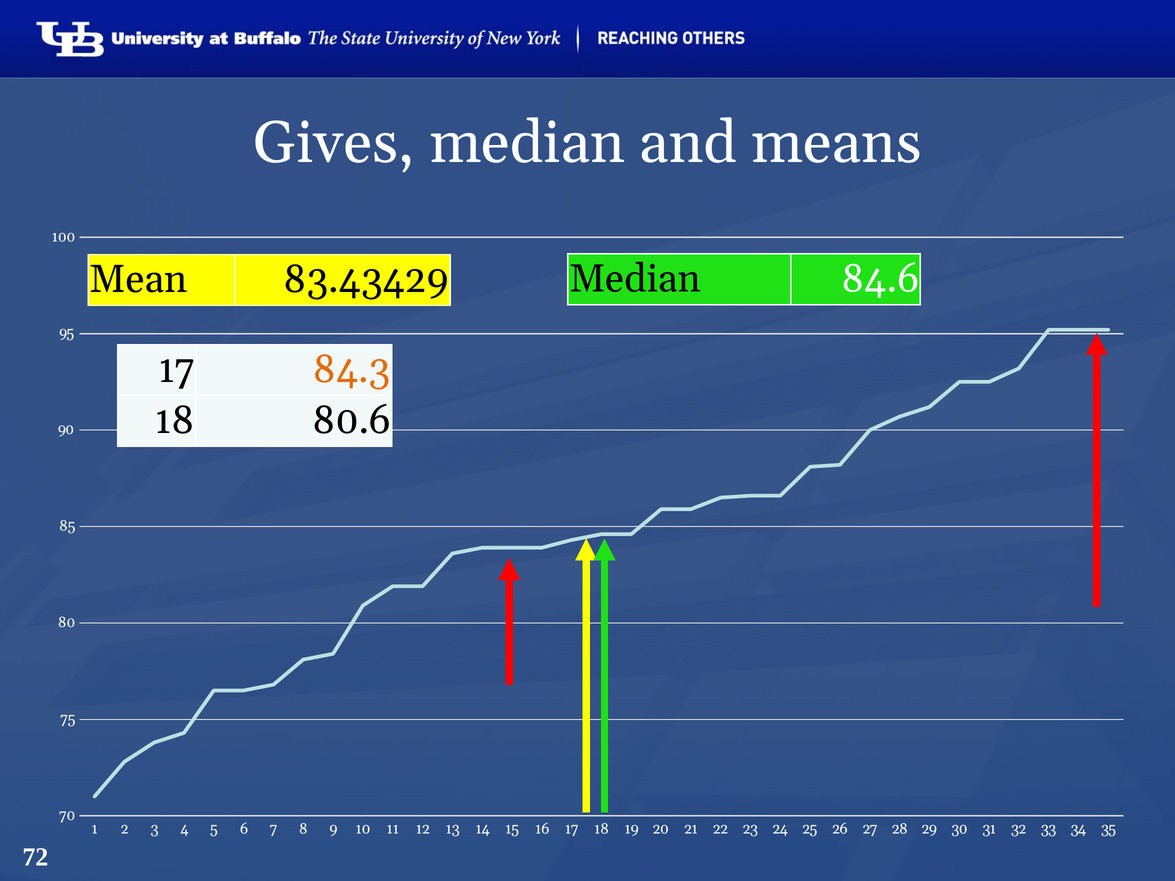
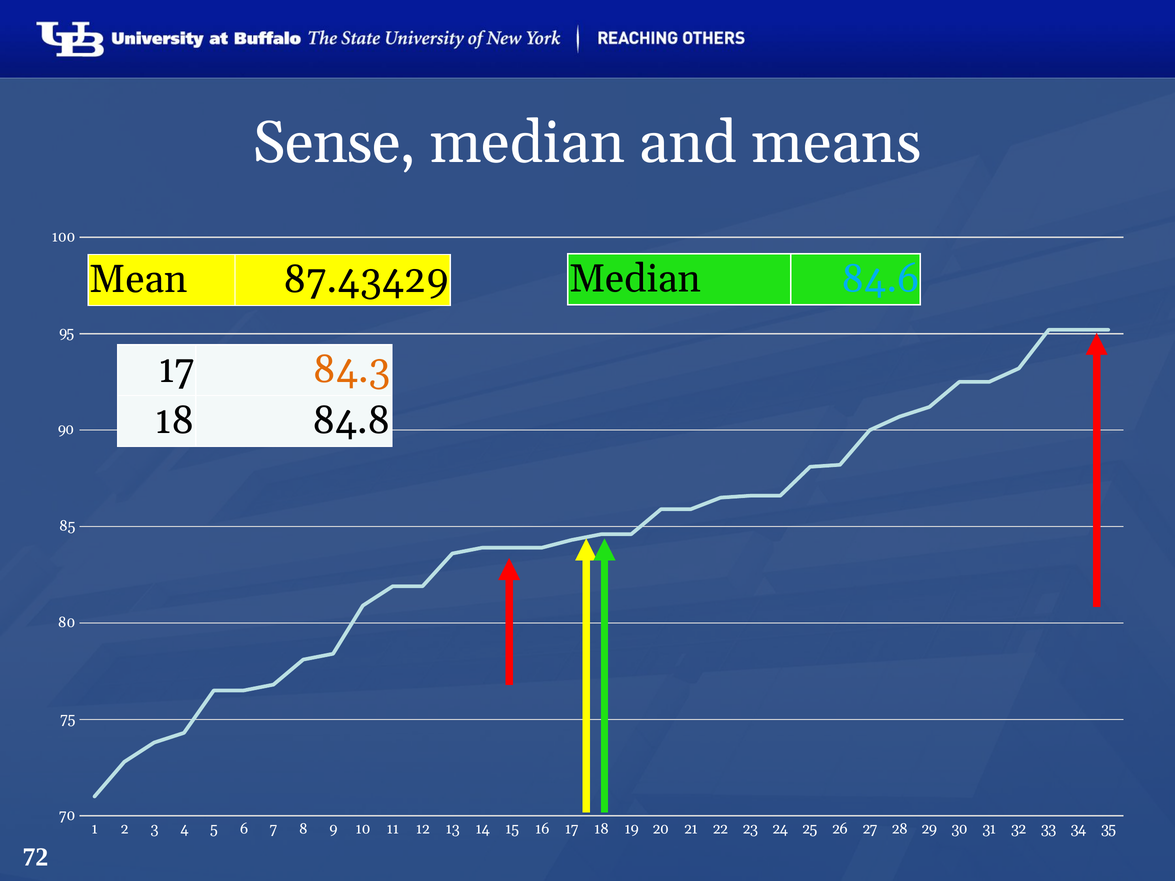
Gives: Gives -> Sense
83.43429: 83.43429 -> 87.43429
84.6 colour: white -> light blue
80.6: 80.6 -> 84.8
